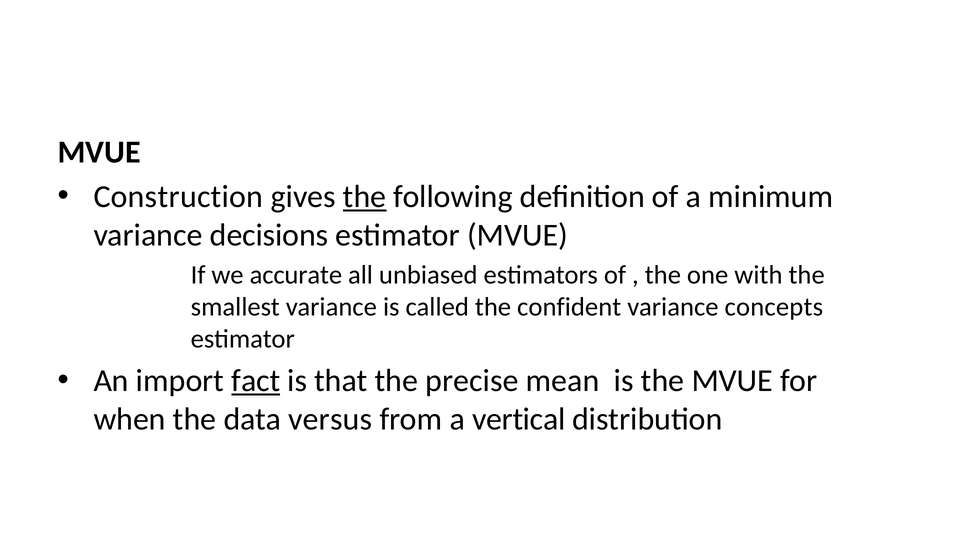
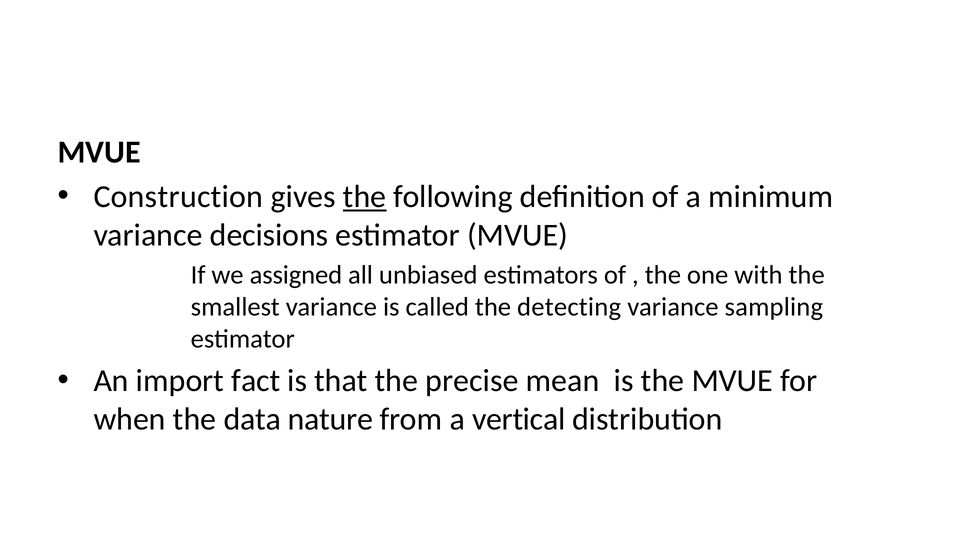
accurate: accurate -> assigned
confident: confident -> detecting
concepts: concepts -> sampling
fact underline: present -> none
versus: versus -> nature
